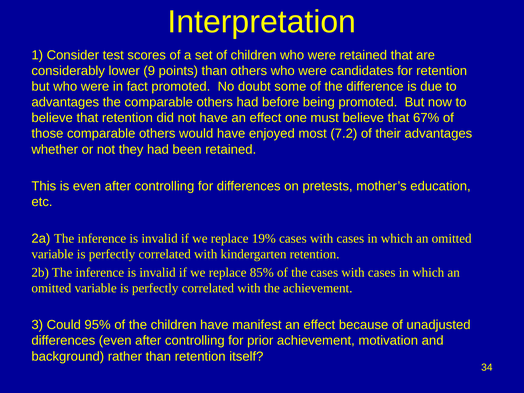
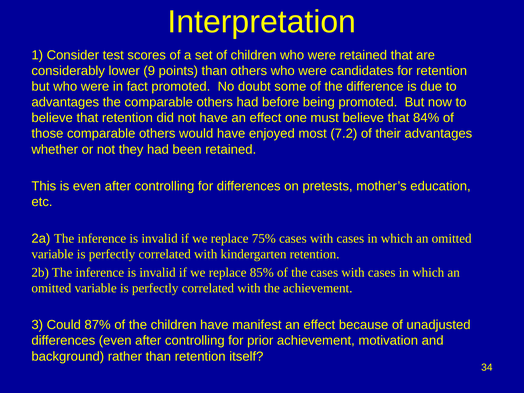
67%: 67% -> 84%
19%: 19% -> 75%
95%: 95% -> 87%
